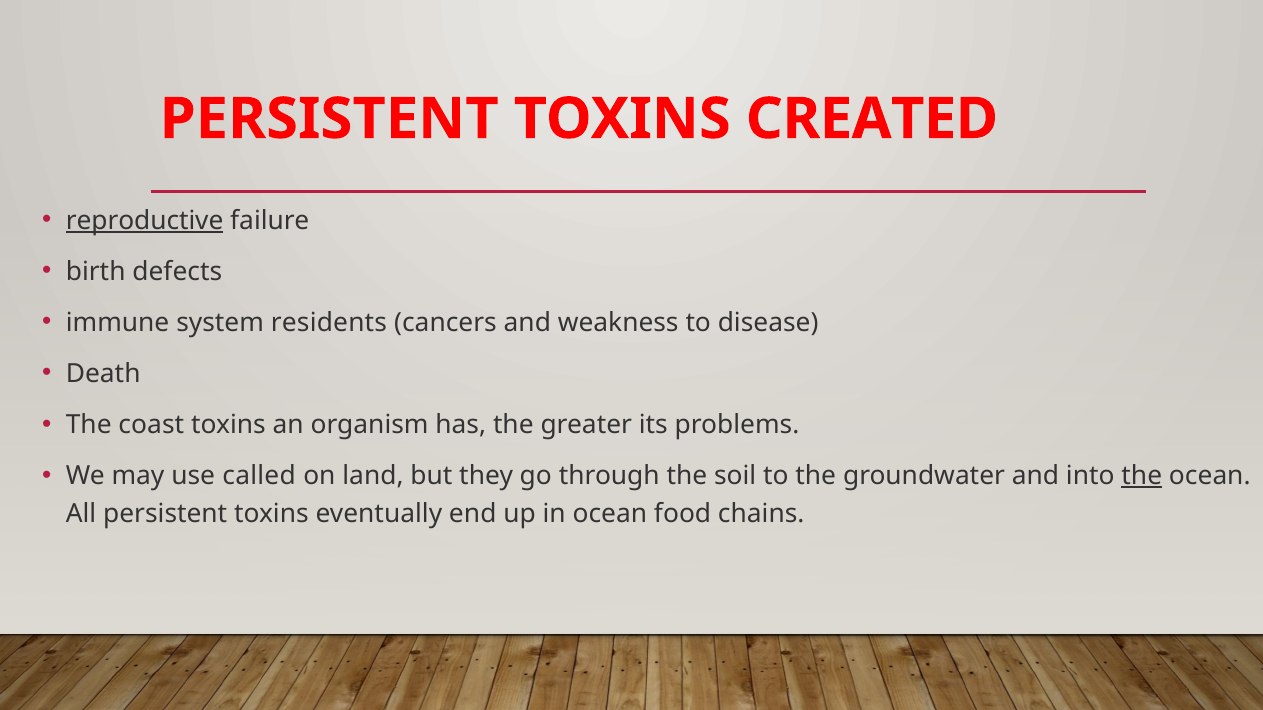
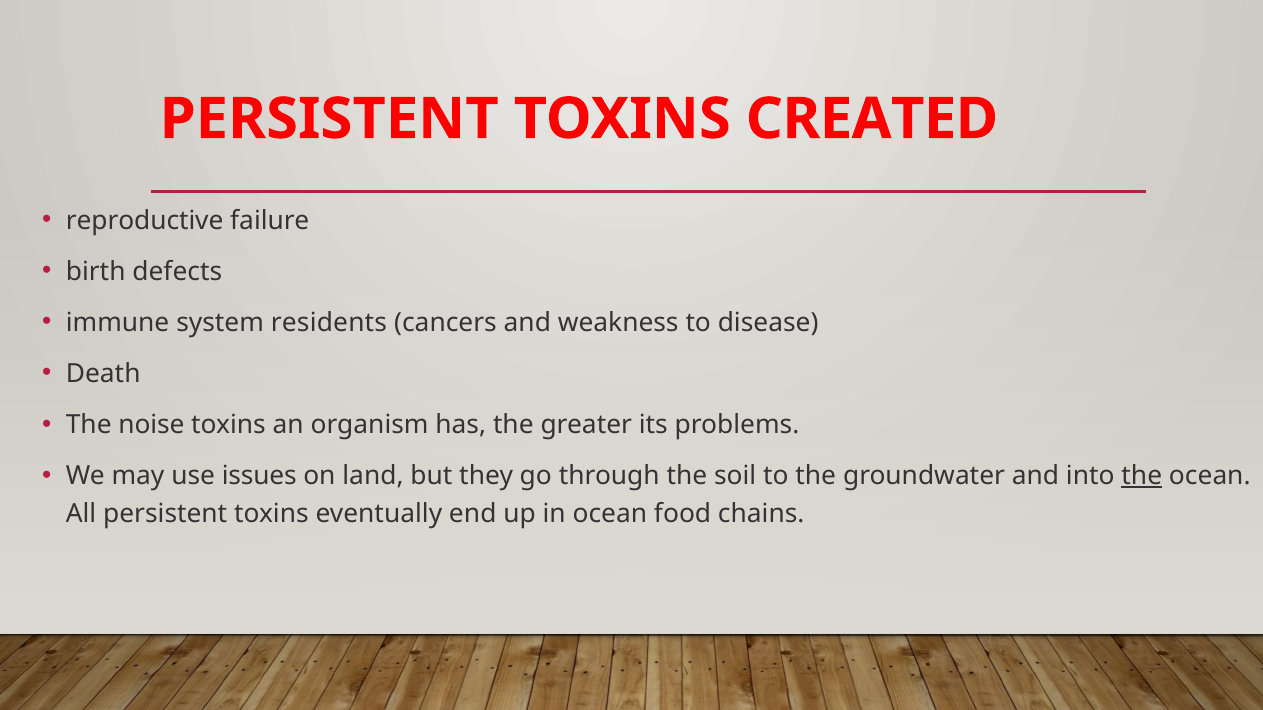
reproductive underline: present -> none
coast: coast -> noise
called: called -> issues
